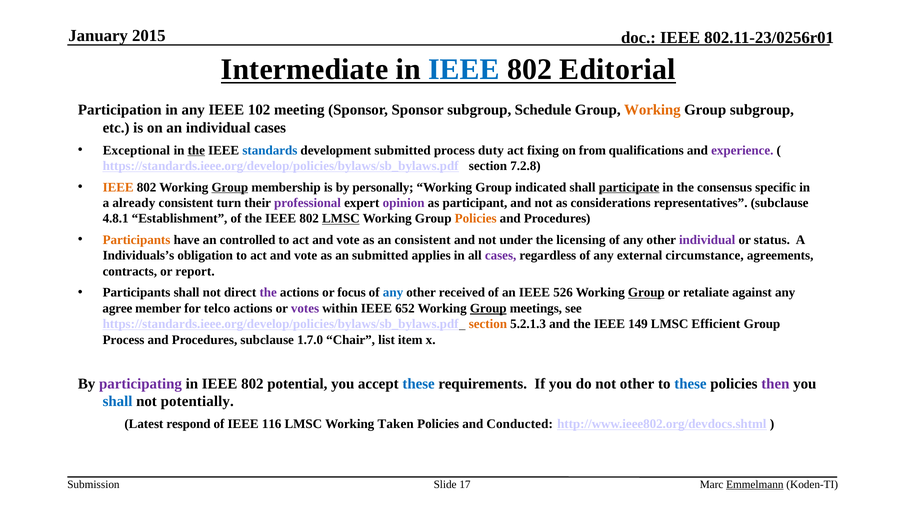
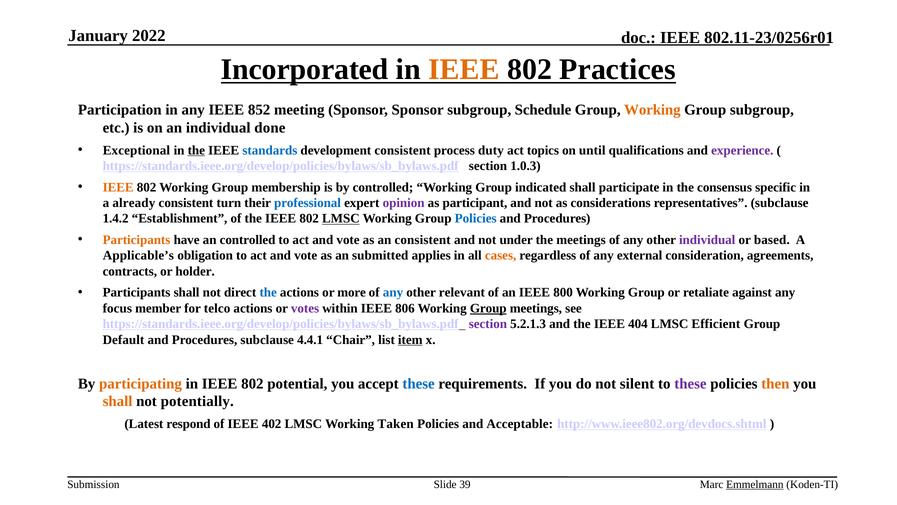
2015: 2015 -> 2022
Intermediate: Intermediate -> Incorporated
IEEE at (464, 69) colour: blue -> orange
Editorial: Editorial -> Practices
102: 102 -> 852
individual cases: cases -> done
development submitted: submitted -> consistent
fixing: fixing -> topics
from: from -> until
7.2.8: 7.2.8 -> 1.0.3
Group at (230, 187) underline: present -> none
by personally: personally -> controlled
participate underline: present -> none
professional colour: purple -> blue
4.8.1: 4.8.1 -> 1.4.2
Policies at (476, 218) colour: orange -> blue
the licensing: licensing -> meetings
status: status -> based
Individuals’s: Individuals’s -> Applicable’s
cases at (501, 255) colour: purple -> orange
circumstance: circumstance -> consideration
report: report -> holder
the at (268, 292) colour: purple -> blue
focus: focus -> more
received: received -> relevant
526: 526 -> 800
Group at (646, 292) underline: present -> none
agree: agree -> focus
652: 652 -> 806
section at (488, 324) colour: orange -> purple
149: 149 -> 404
Process at (124, 339): Process -> Default
1.7.0: 1.7.0 -> 4.4.1
item underline: none -> present
participating colour: purple -> orange
not other: other -> silent
these at (690, 383) colour: blue -> purple
then colour: purple -> orange
shall at (118, 401) colour: blue -> orange
116: 116 -> 402
Conducted: Conducted -> Acceptable
17: 17 -> 39
